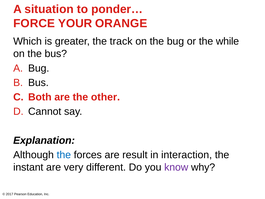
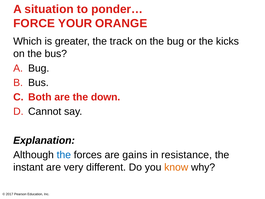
while: while -> kicks
other: other -> down
result: result -> gains
interaction: interaction -> resistance
know colour: purple -> orange
